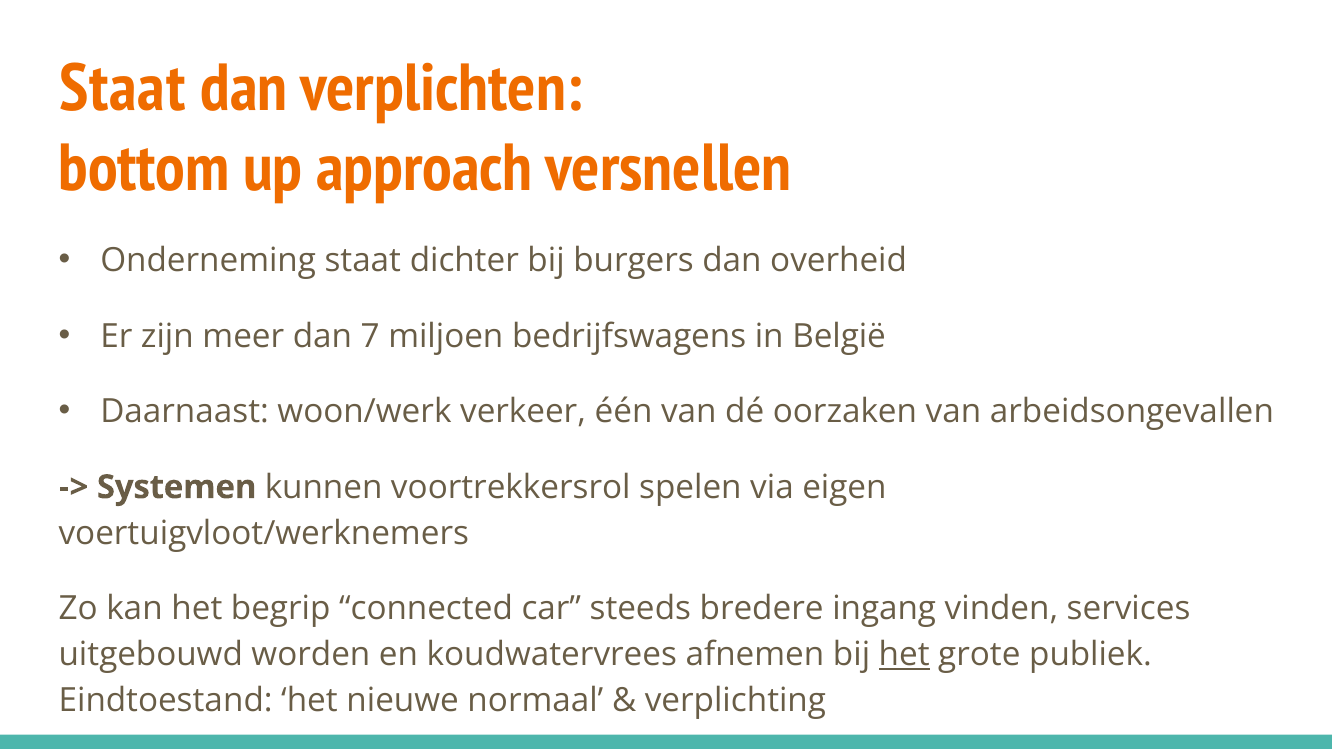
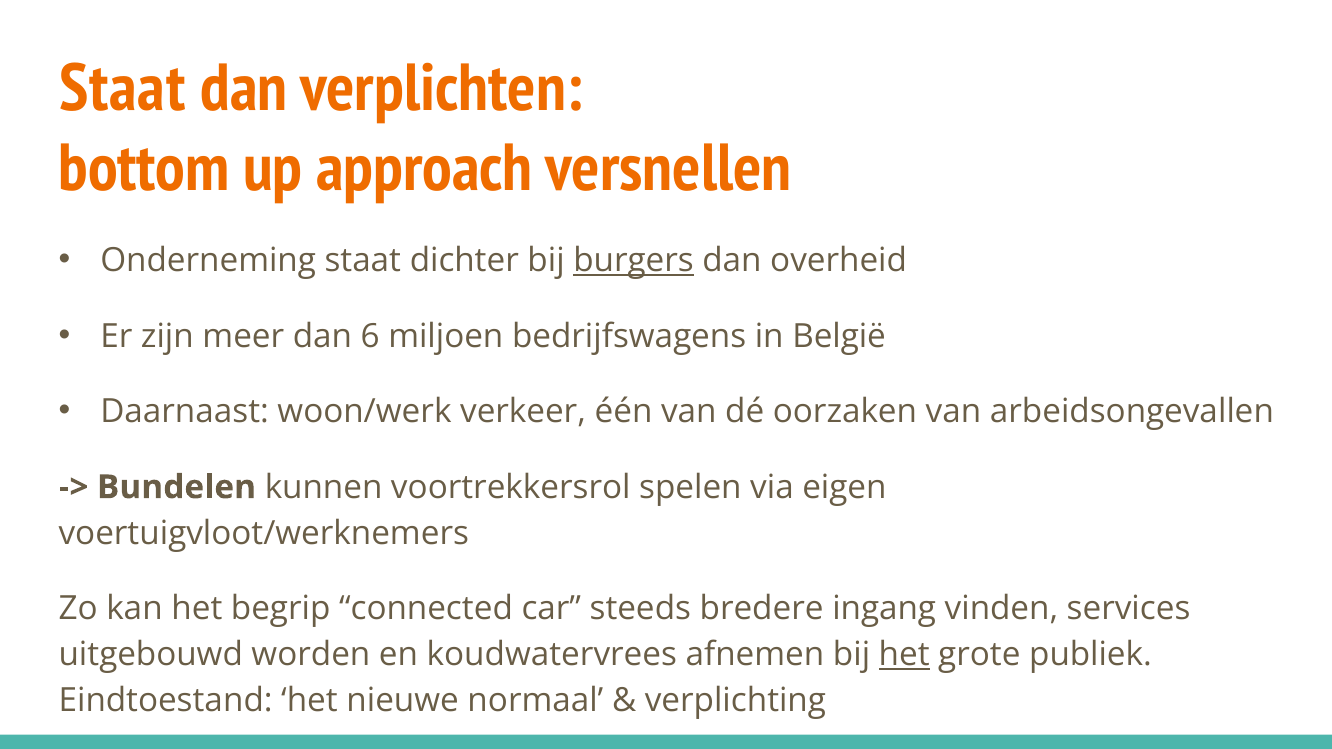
burgers underline: none -> present
7: 7 -> 6
Systemen: Systemen -> Bundelen
